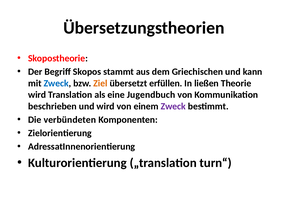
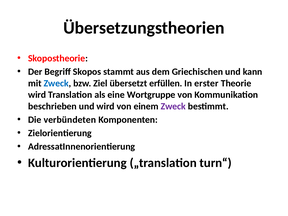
Ziel colour: orange -> black
ließen: ließen -> erster
Jugendbuch: Jugendbuch -> Wortgruppe
